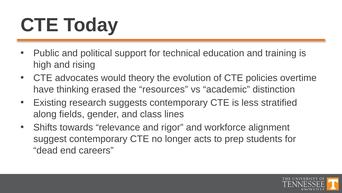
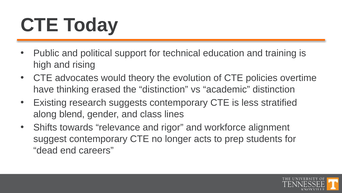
the resources: resources -> distinction
fields: fields -> blend
